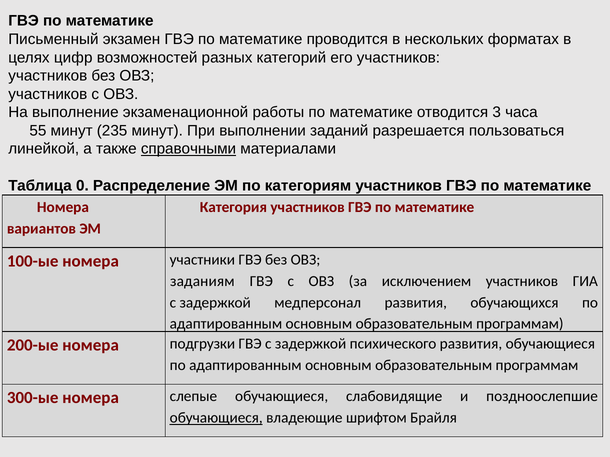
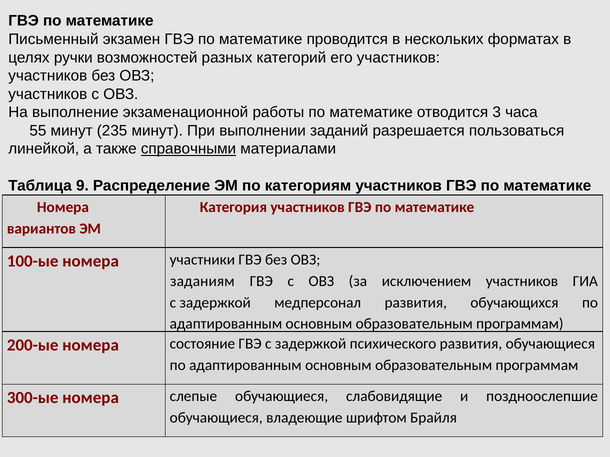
цифр: цифр -> ручки
0: 0 -> 9
подгрузки: подгрузки -> состояние
обучающиеся at (216, 418) underline: present -> none
